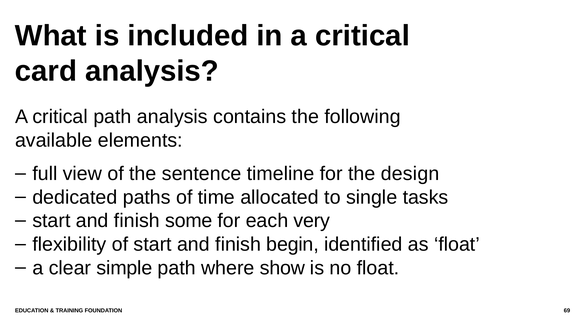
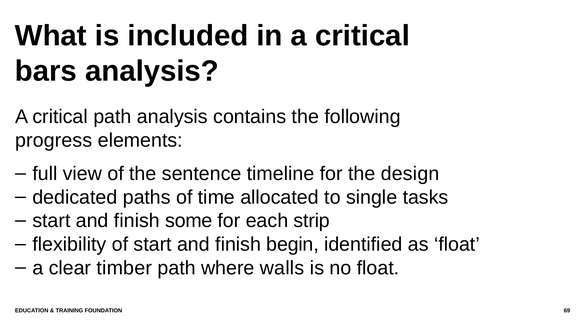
card: card -> bars
available: available -> progress
very: very -> strip
simple: simple -> timber
show: show -> walls
